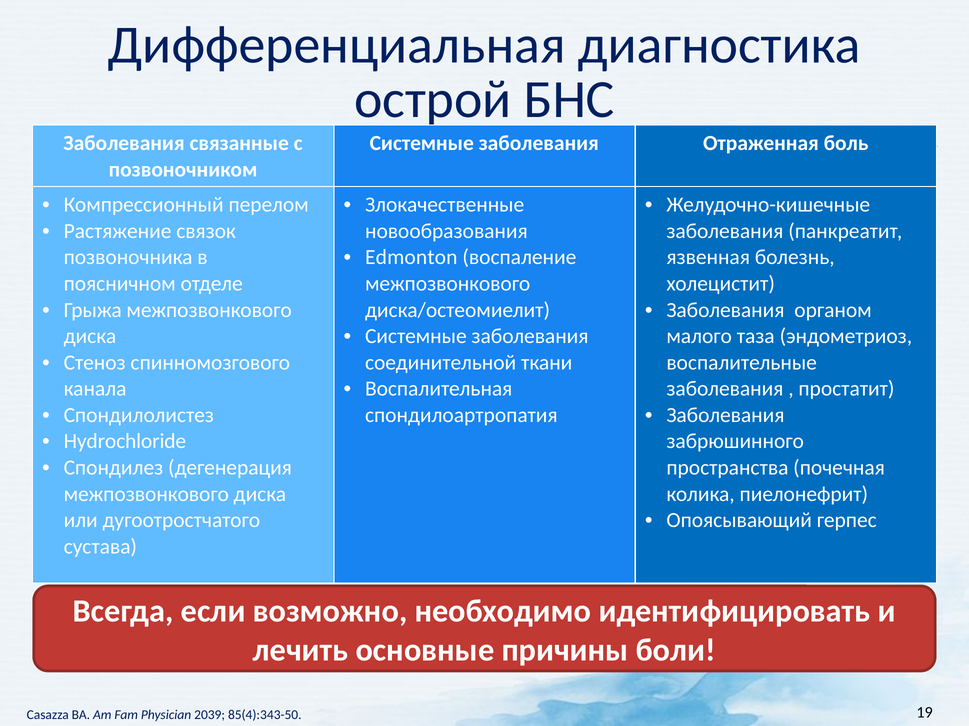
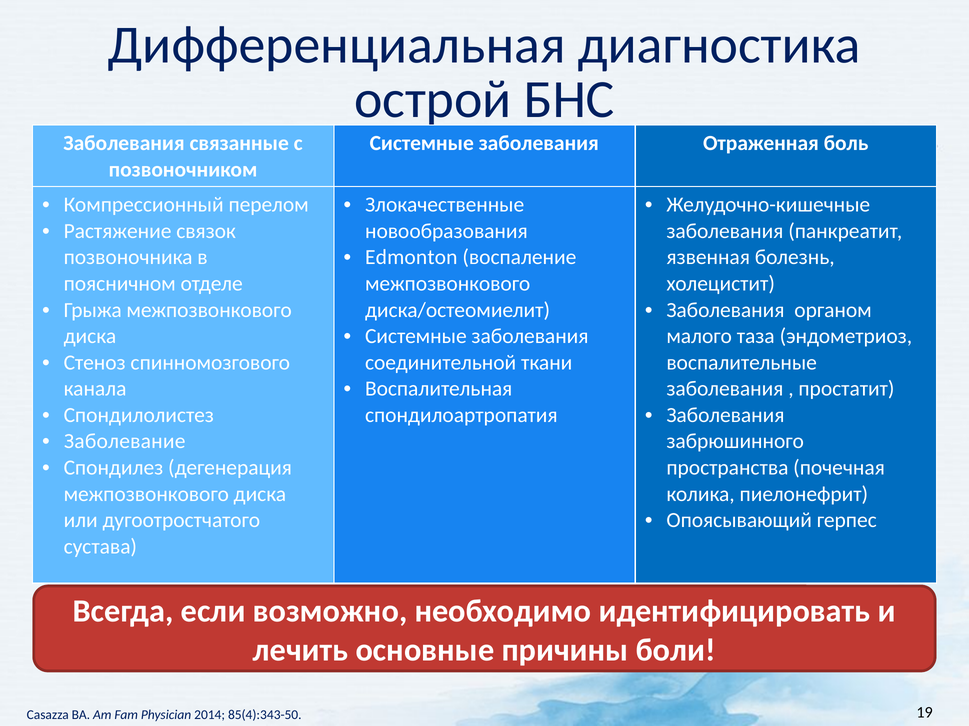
Hydrochloride: Hydrochloride -> Заболевание
2039: 2039 -> 2014
